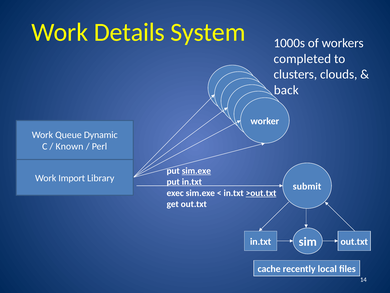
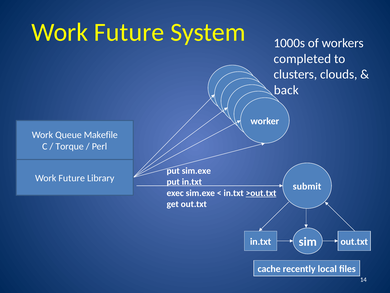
Details at (129, 32): Details -> Future
Dynamic: Dynamic -> Makefile
Known: Known -> Torque
sim.exe at (196, 171) underline: present -> none
Import at (72, 178): Import -> Future
